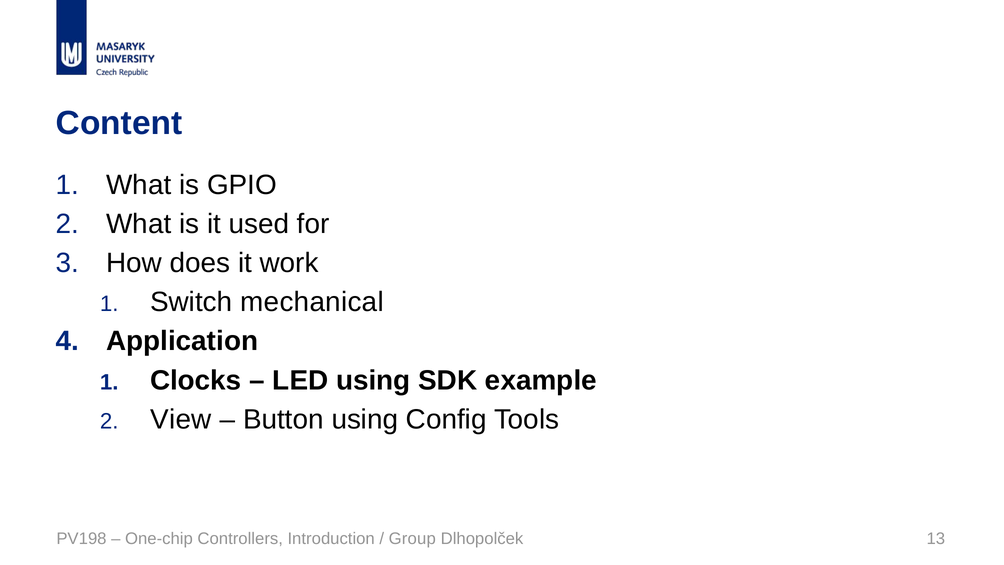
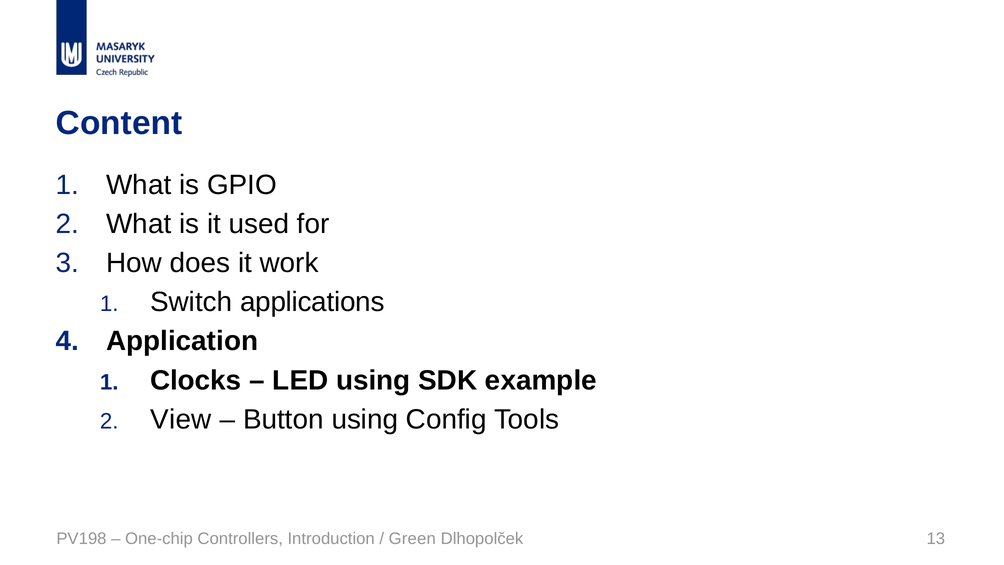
mechanical: mechanical -> applications
Group: Group -> Green
